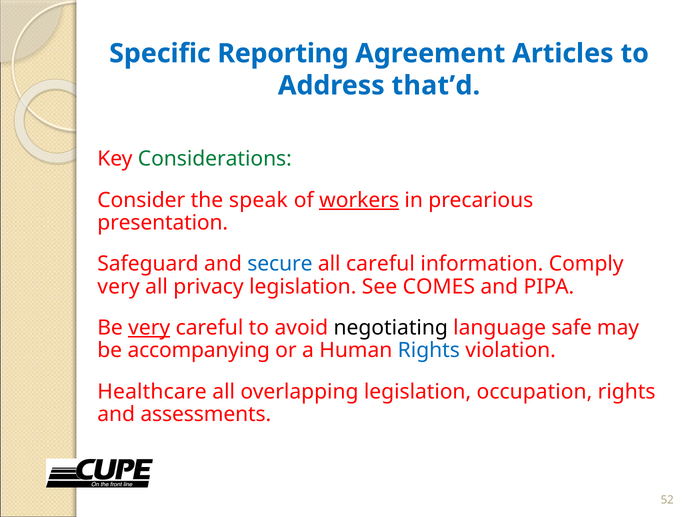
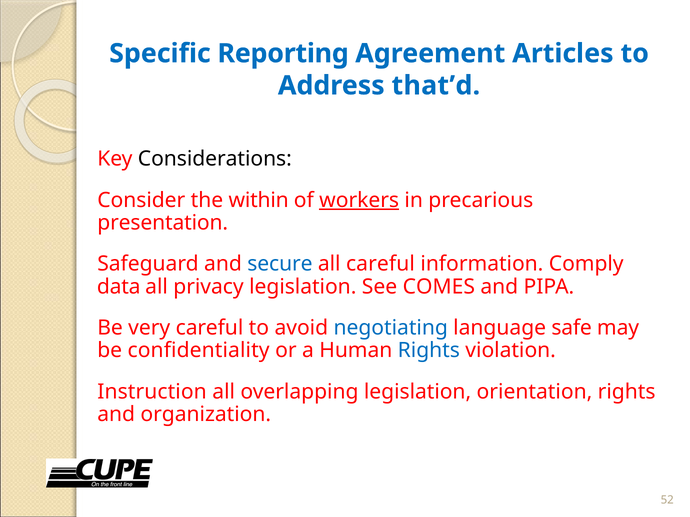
Considerations colour: green -> black
speak: speak -> within
very at (119, 287): very -> data
very at (149, 328) underline: present -> none
negotiating colour: black -> blue
accompanying: accompanying -> confidentiality
Healthcare: Healthcare -> Instruction
occupation: occupation -> orientation
assessments: assessments -> organization
